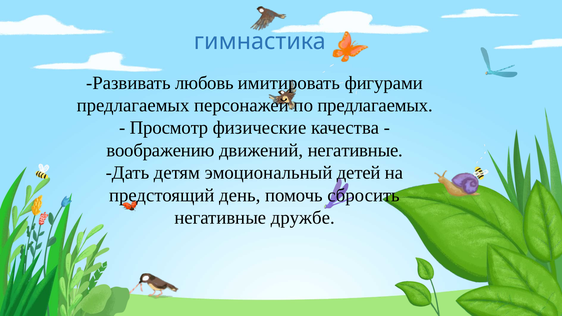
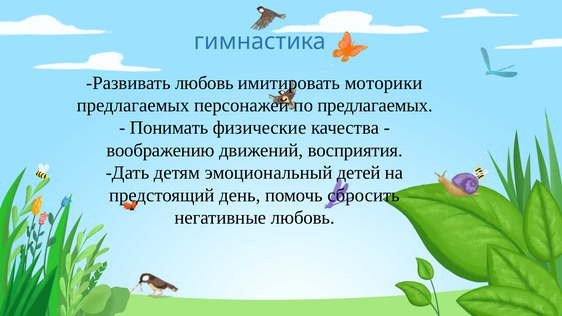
фигурами: фигурами -> моторики
Просмотр: Просмотр -> Понимать
движений негативные: негативные -> восприятия
негативные дружбе: дружбе -> любовь
